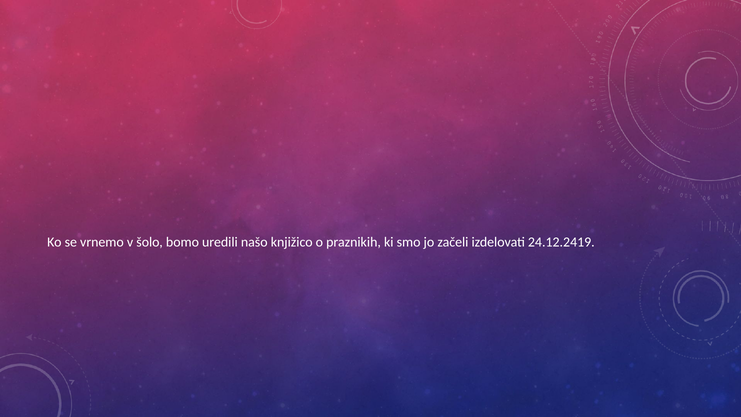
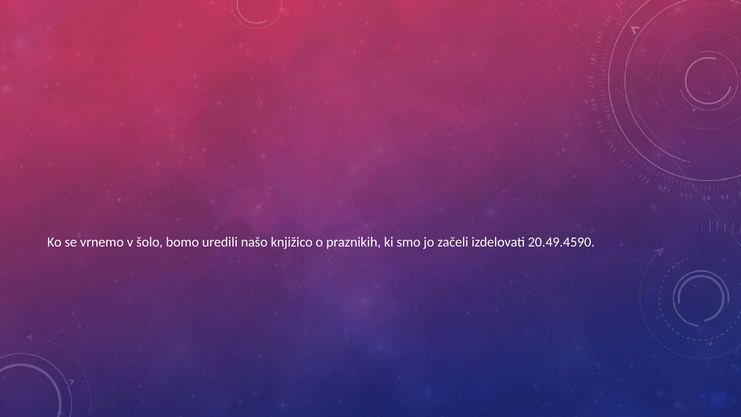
24.12.2419: 24.12.2419 -> 20.49.4590
